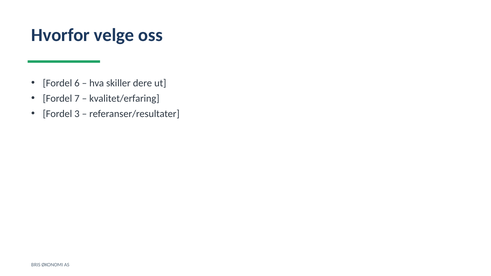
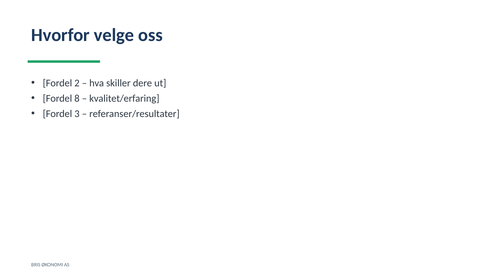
6: 6 -> 2
7: 7 -> 8
